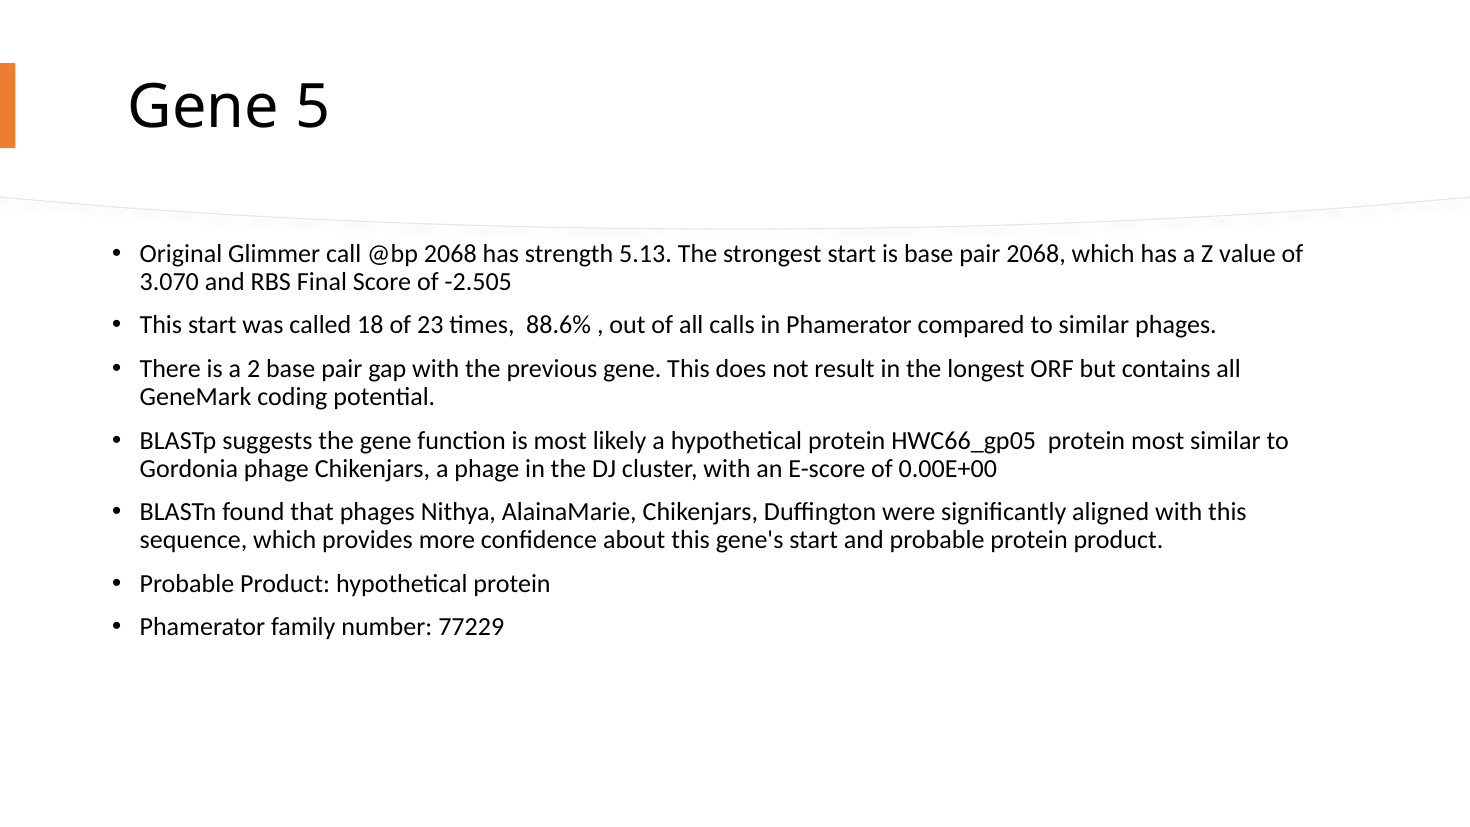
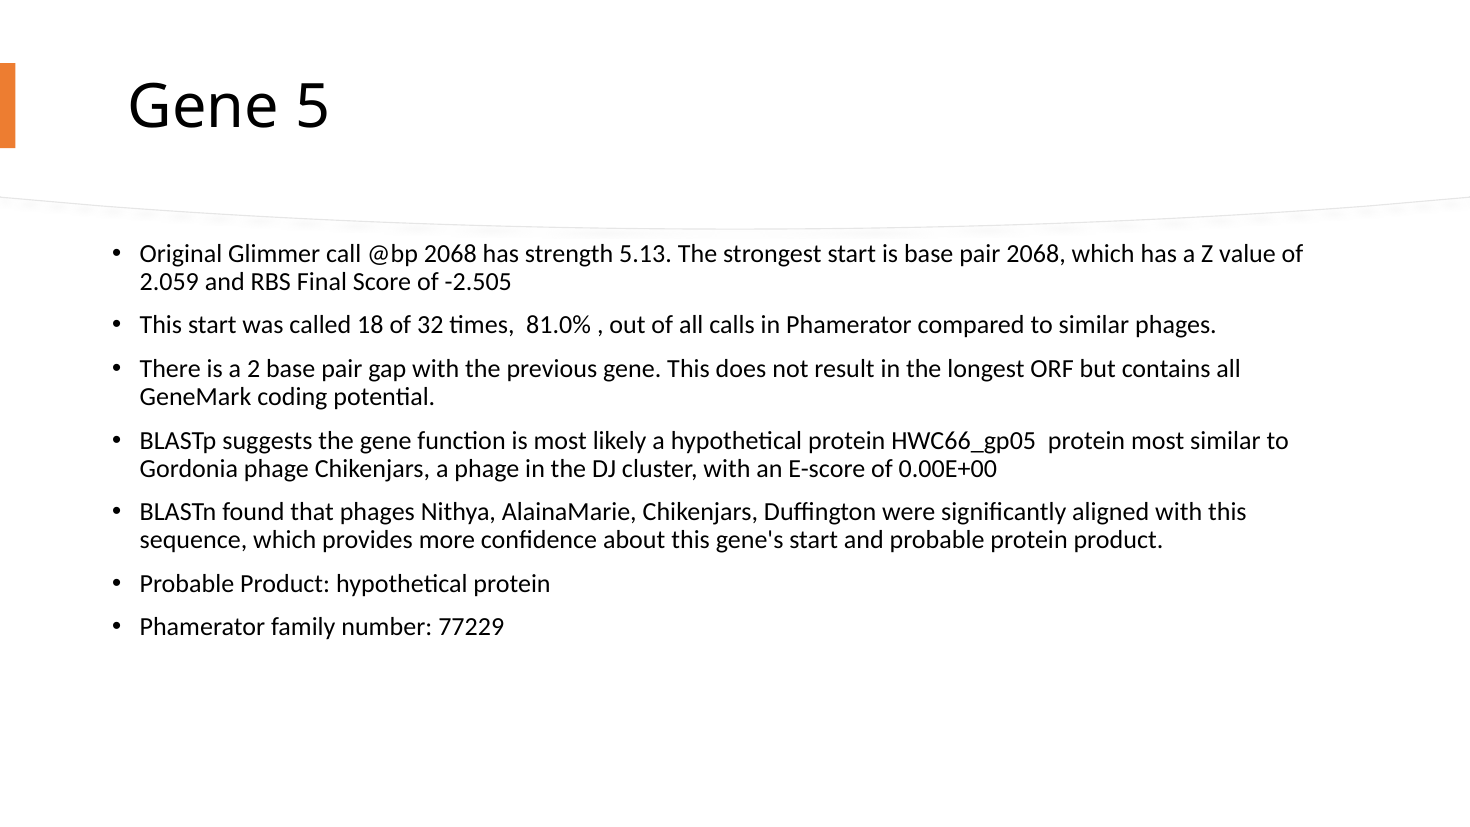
3.070: 3.070 -> 2.059
23: 23 -> 32
88.6%: 88.6% -> 81.0%
